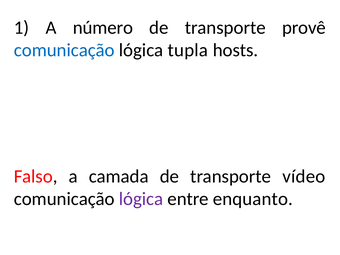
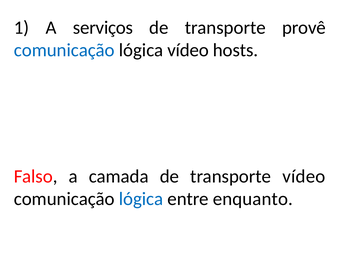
número: número -> serviços
lógica tupla: tupla -> vídeo
lógica at (141, 199) colour: purple -> blue
